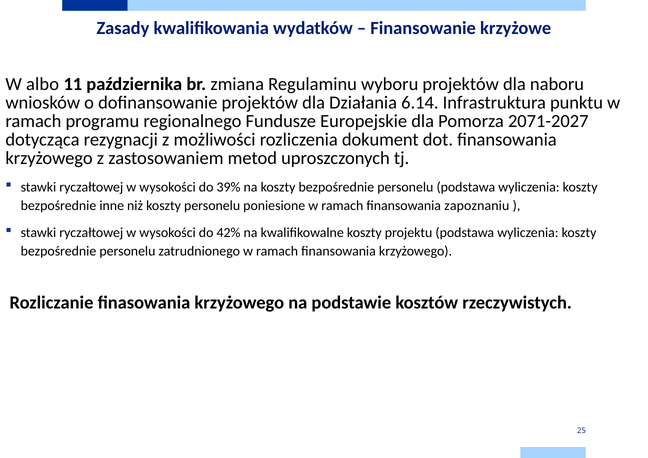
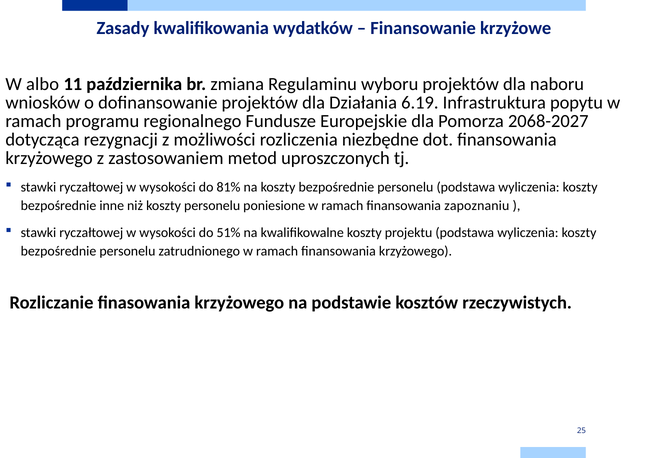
6.14: 6.14 -> 6.19
punktu: punktu -> popytu
2071-2027: 2071-2027 -> 2068-2027
dokument: dokument -> niezbędne
39%: 39% -> 81%
42%: 42% -> 51%
